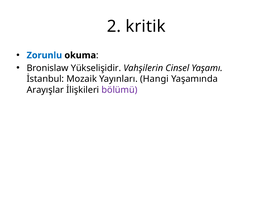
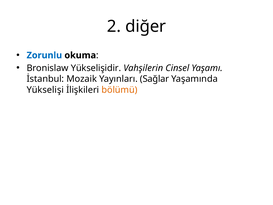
kritik: kritik -> diğer
Hangi: Hangi -> Sağlar
Arayışlar: Arayışlar -> Yükselişi
bölümü colour: purple -> orange
